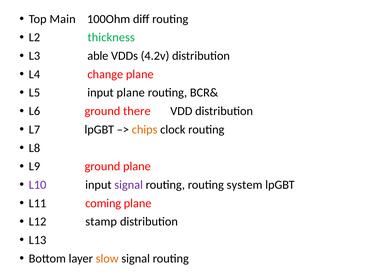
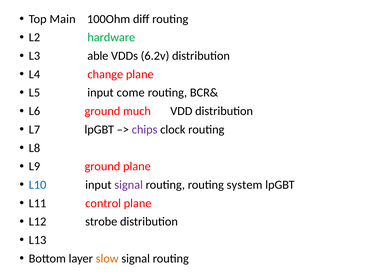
thickness: thickness -> hardware
4.2v: 4.2v -> 6.2v
input plane: plane -> come
there: there -> much
chips colour: orange -> purple
L10 colour: purple -> blue
coming: coming -> control
stamp: stamp -> strobe
